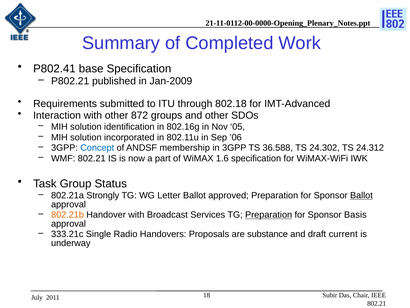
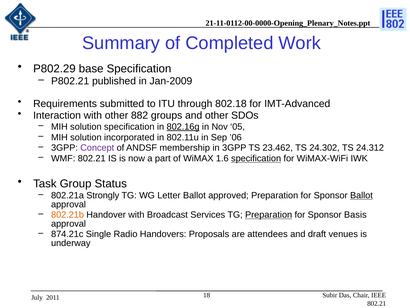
P802.41: P802.41 -> P802.29
872: 872 -> 882
solution identification: identification -> specification
802.16g underline: none -> present
Concept colour: blue -> purple
36.588: 36.588 -> 23.462
specification at (256, 158) underline: none -> present
333.21c: 333.21c -> 874.21c
substance: substance -> attendees
current: current -> venues
